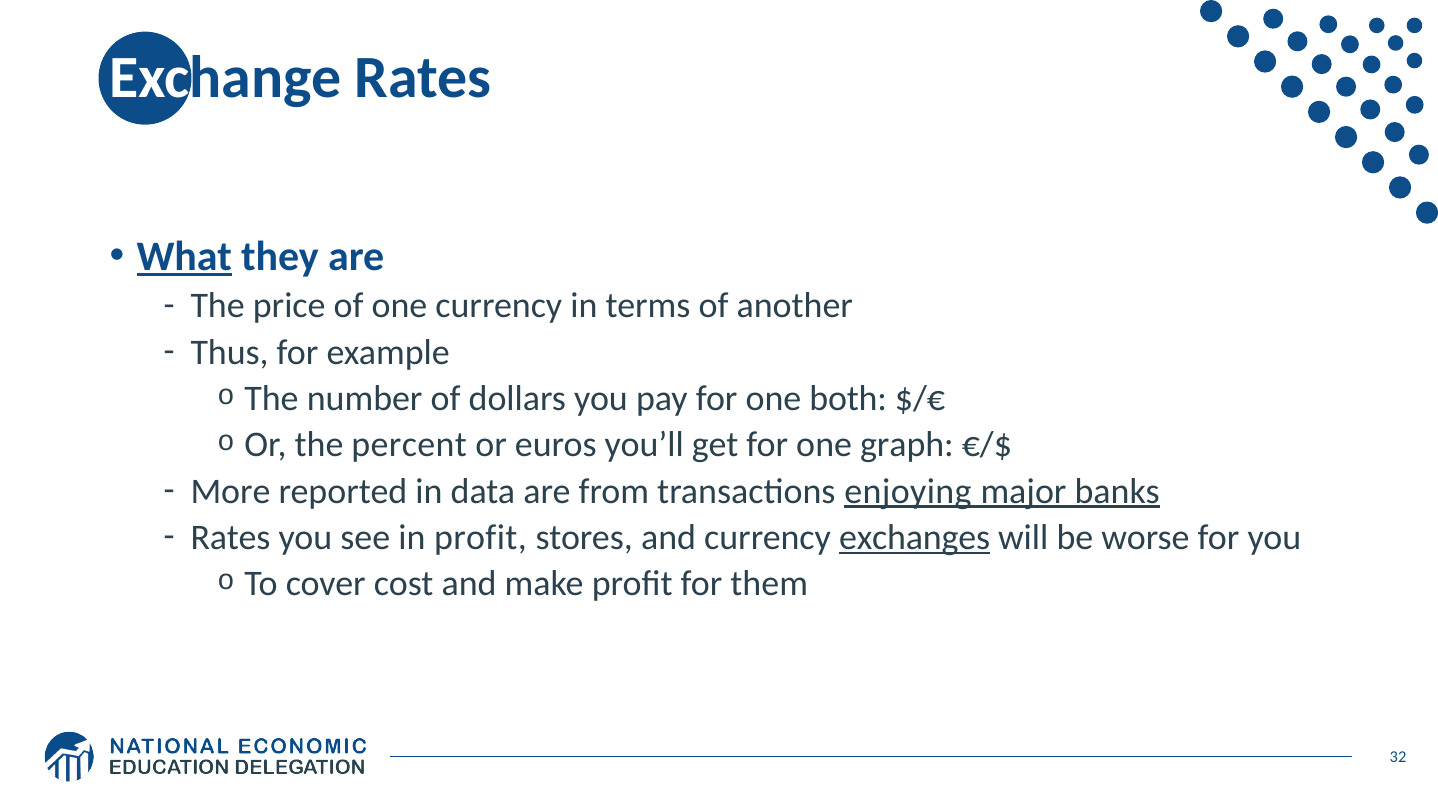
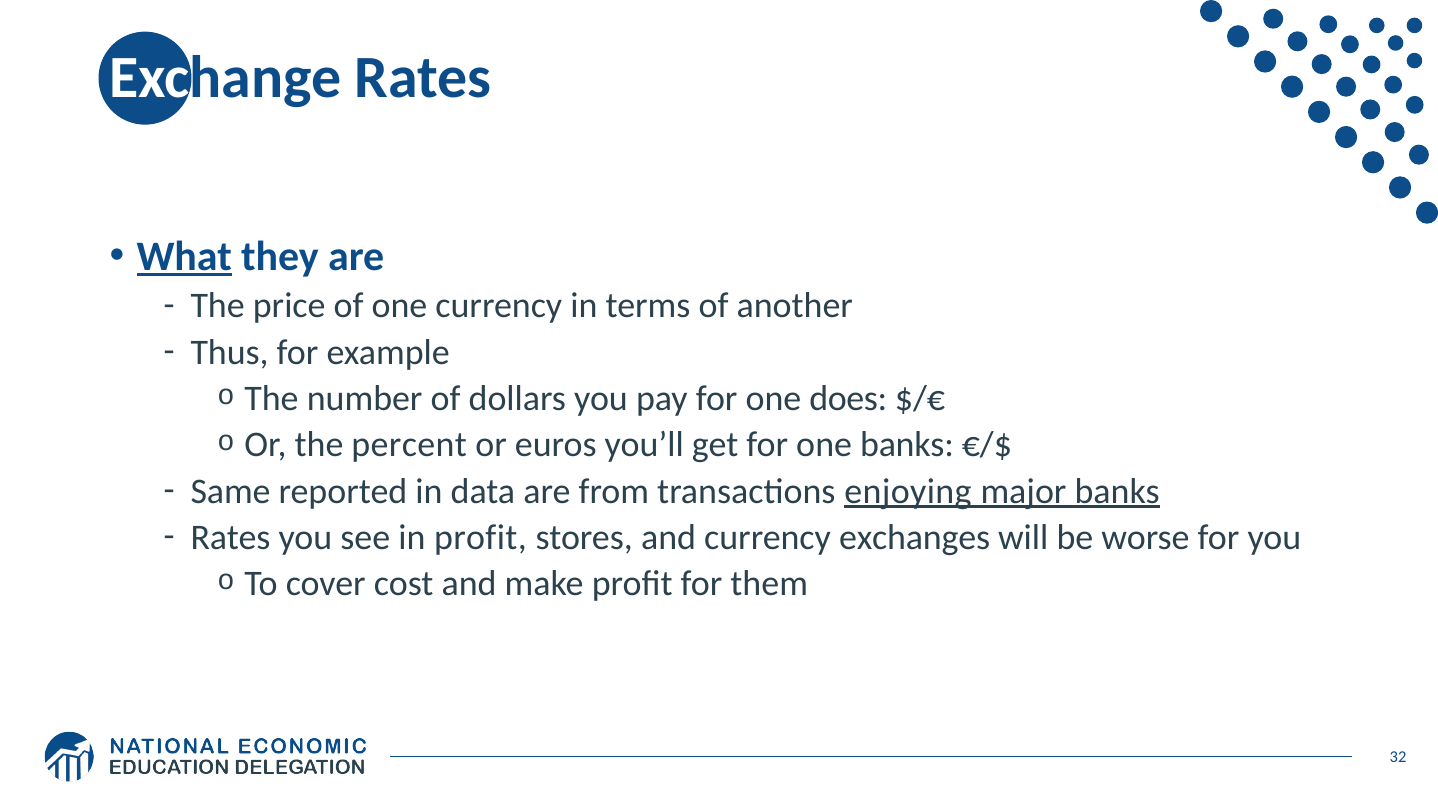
both: both -> does
one graph: graph -> banks
More: More -> Same
exchanges underline: present -> none
